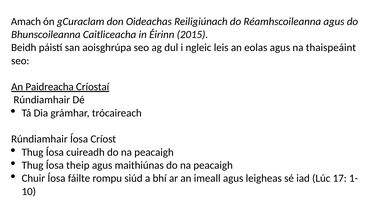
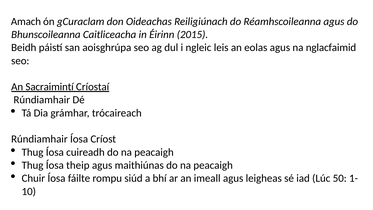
thaispeáint: thaispeáint -> nglacfaimid
Paidreacha: Paidreacha -> Sacraimintí
17: 17 -> 50
